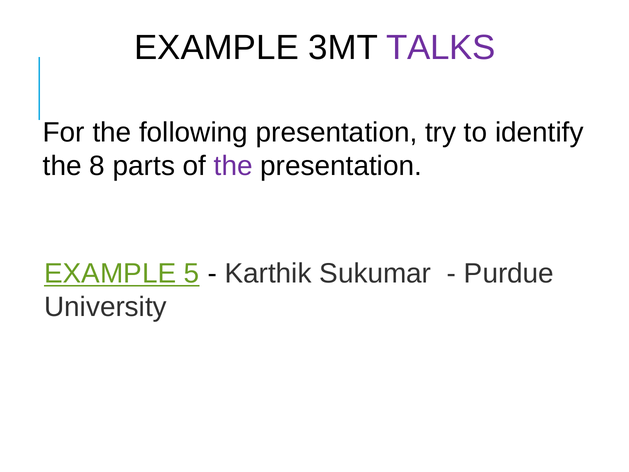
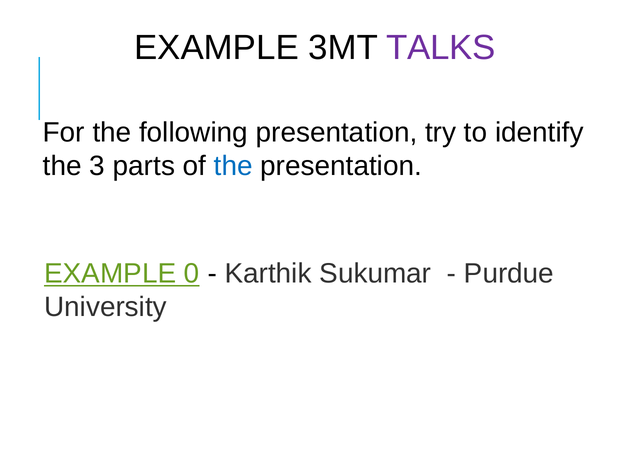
8: 8 -> 3
the at (233, 166) colour: purple -> blue
5: 5 -> 0
